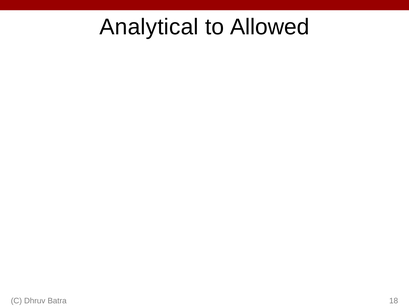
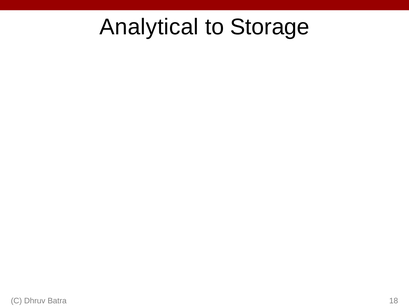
Allowed: Allowed -> Storage
